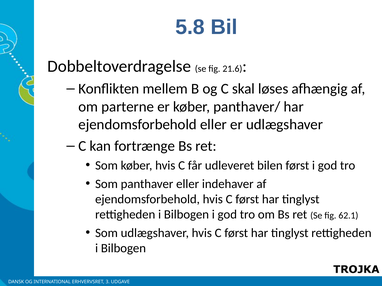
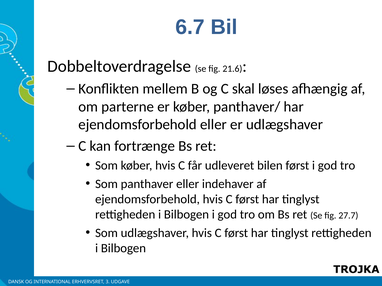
5.8: 5.8 -> 6.7
62.1: 62.1 -> 27.7
